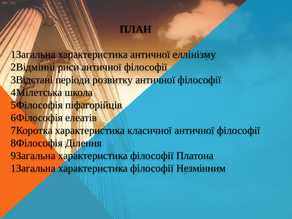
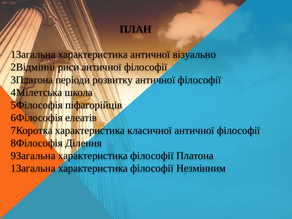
еллінізму: еллінізму -> візуально
3Відстані: 3Відстані -> 3Платона
